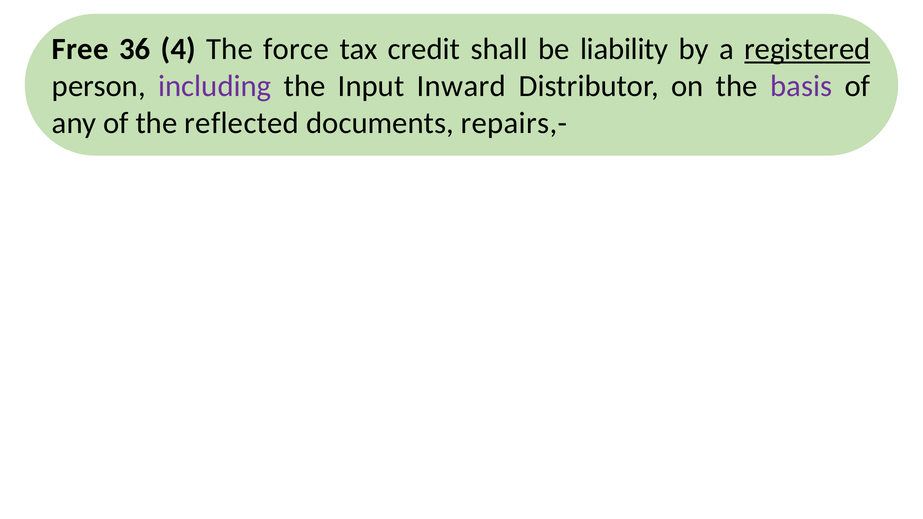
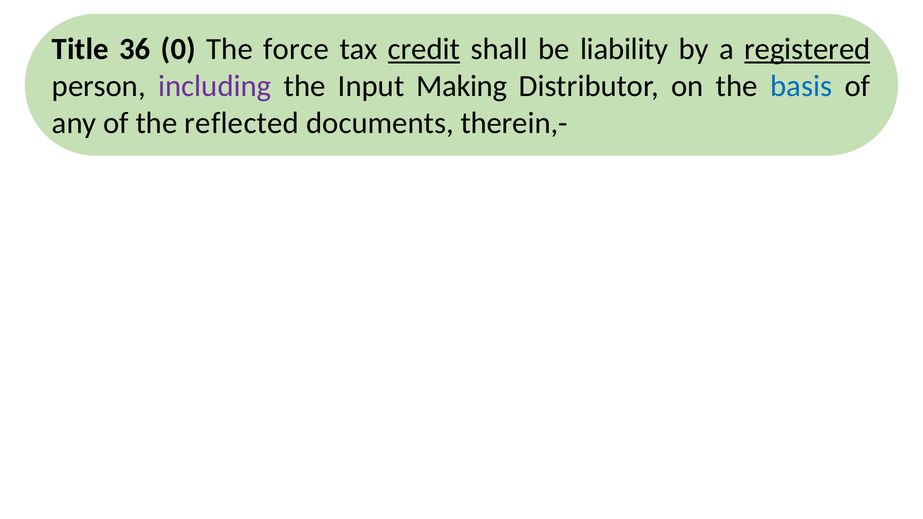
Free: Free -> Title
4: 4 -> 0
credit underline: none -> present
Inward: Inward -> Making
basis colour: purple -> blue
repairs,-: repairs,- -> therein,-
